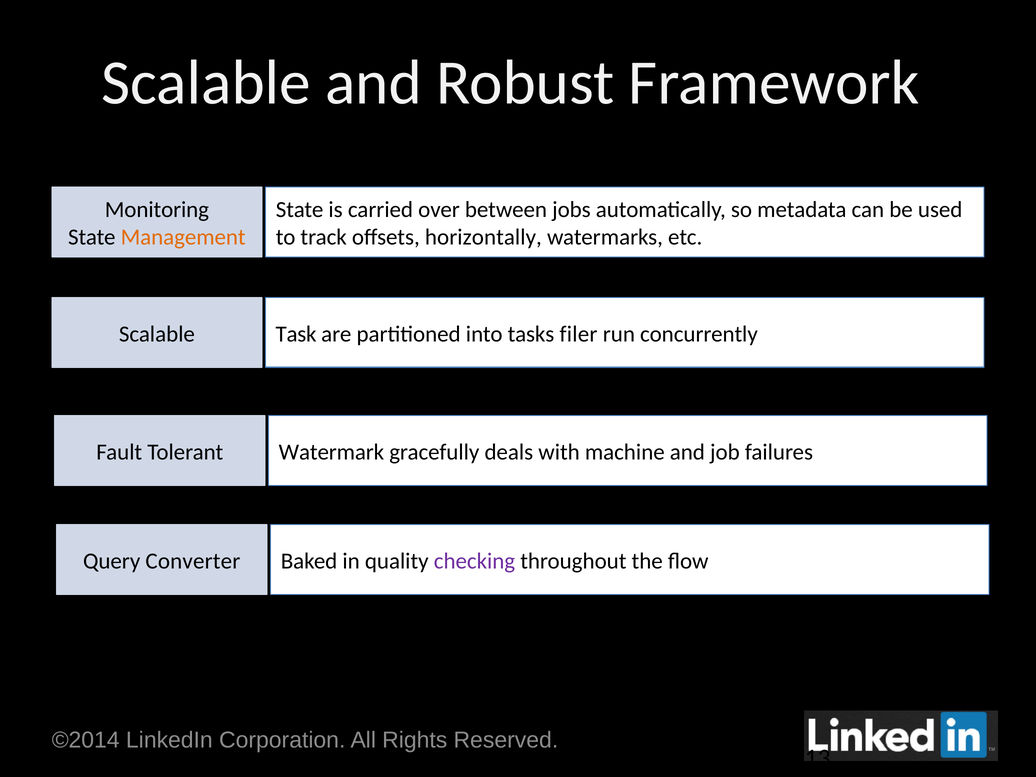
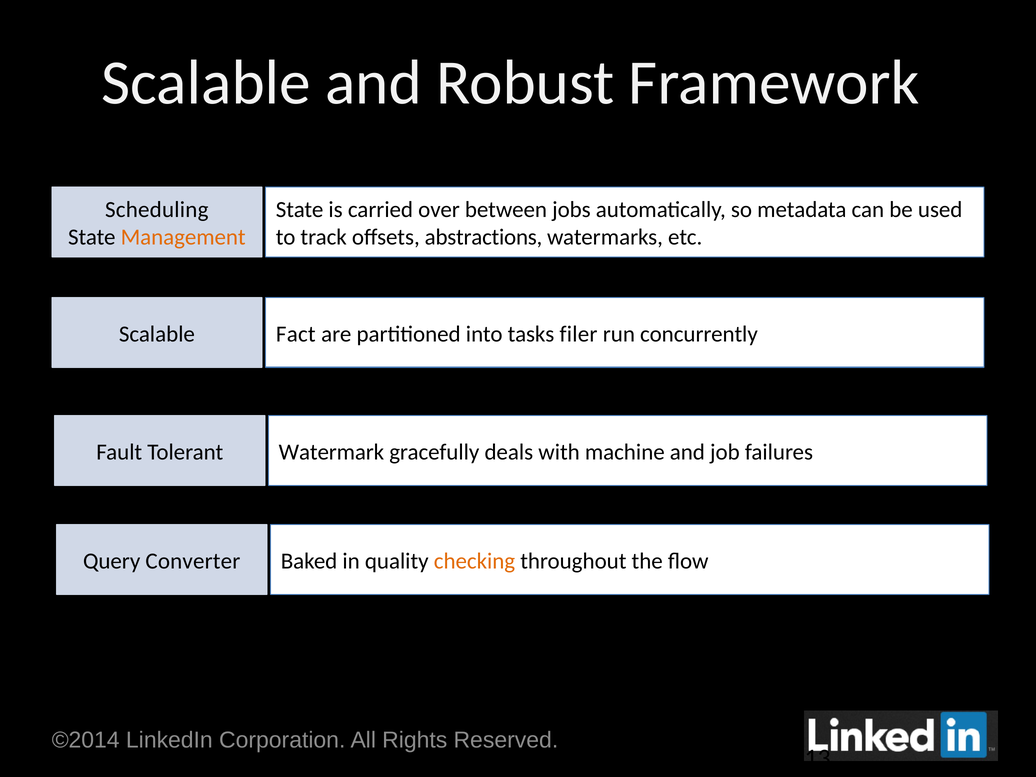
Monitoring: Monitoring -> Scheduling
horizontally: horizontally -> abstractions
Task: Task -> Fact
checking colour: purple -> orange
